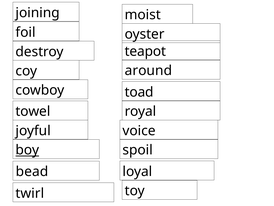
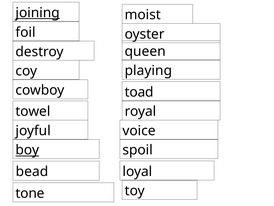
joining underline: none -> present
teapot: teapot -> queen
around: around -> playing
twirl: twirl -> tone
